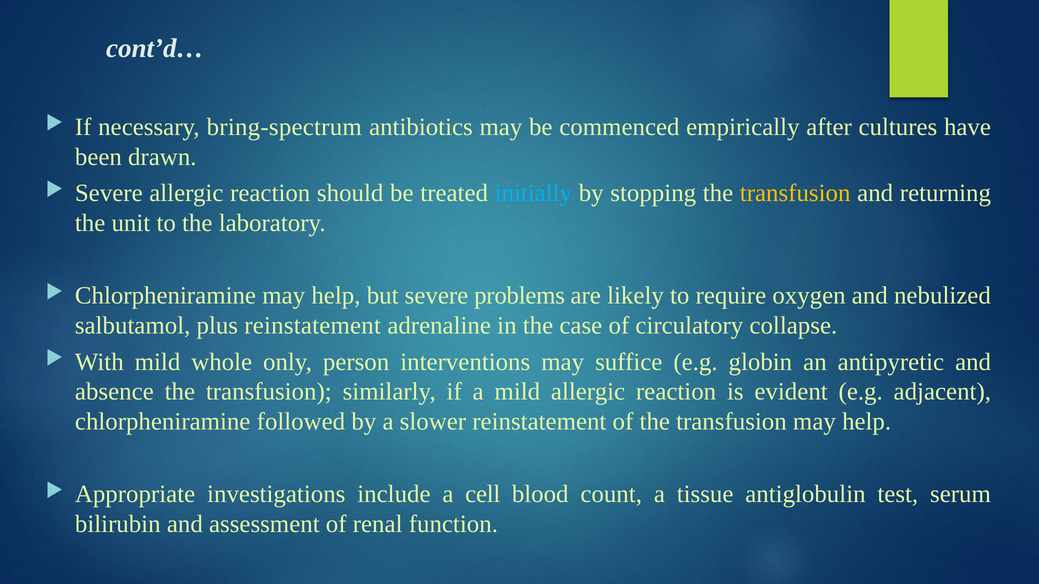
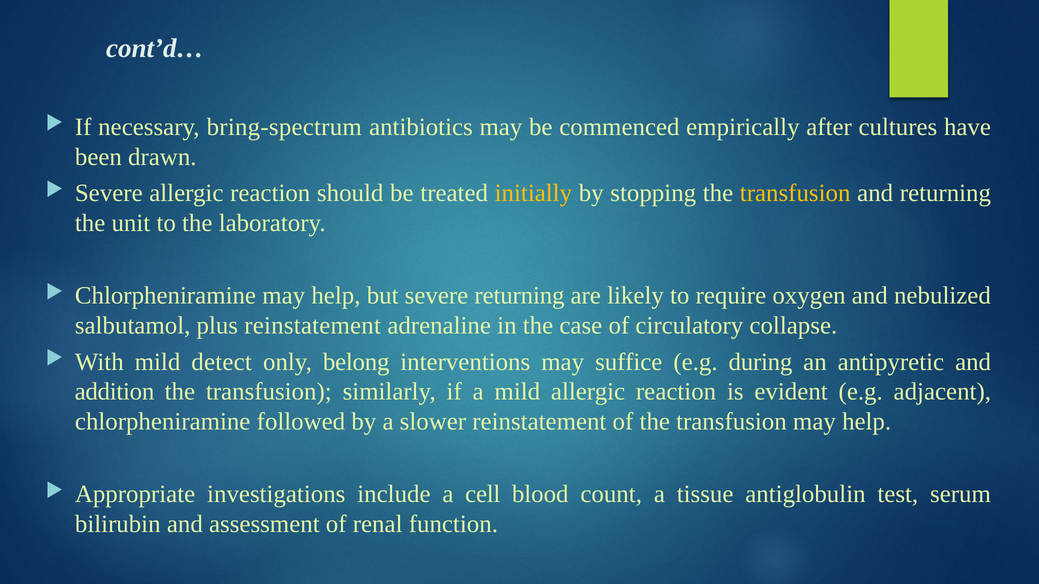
initially colour: light blue -> yellow
severe problems: problems -> returning
whole: whole -> detect
person: person -> belong
globin: globin -> during
absence: absence -> addition
